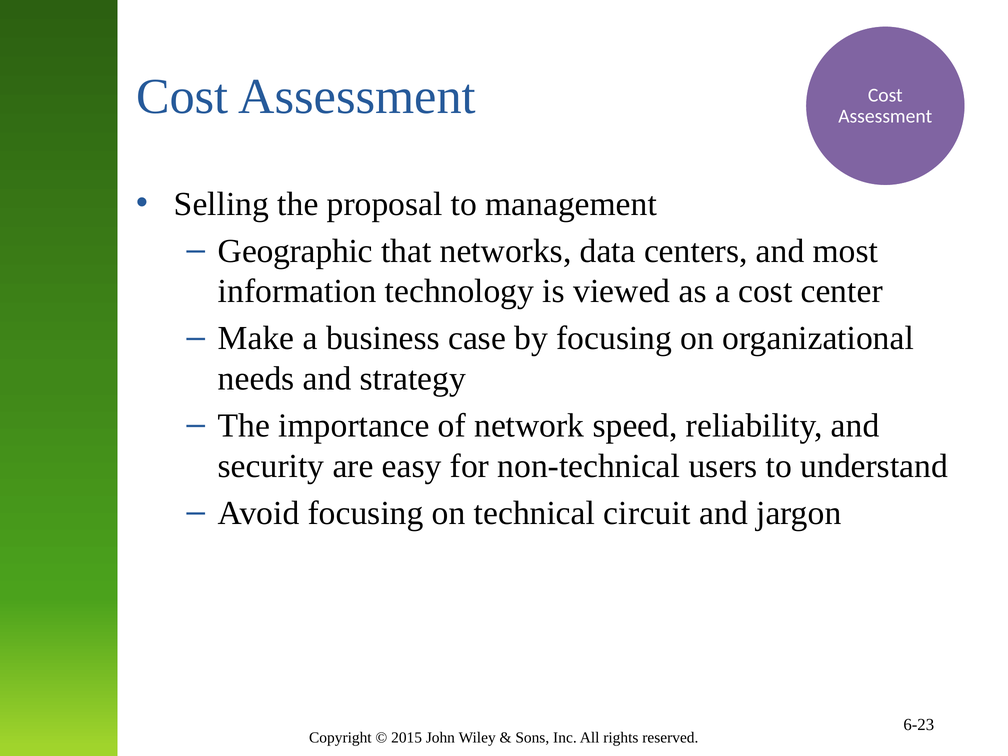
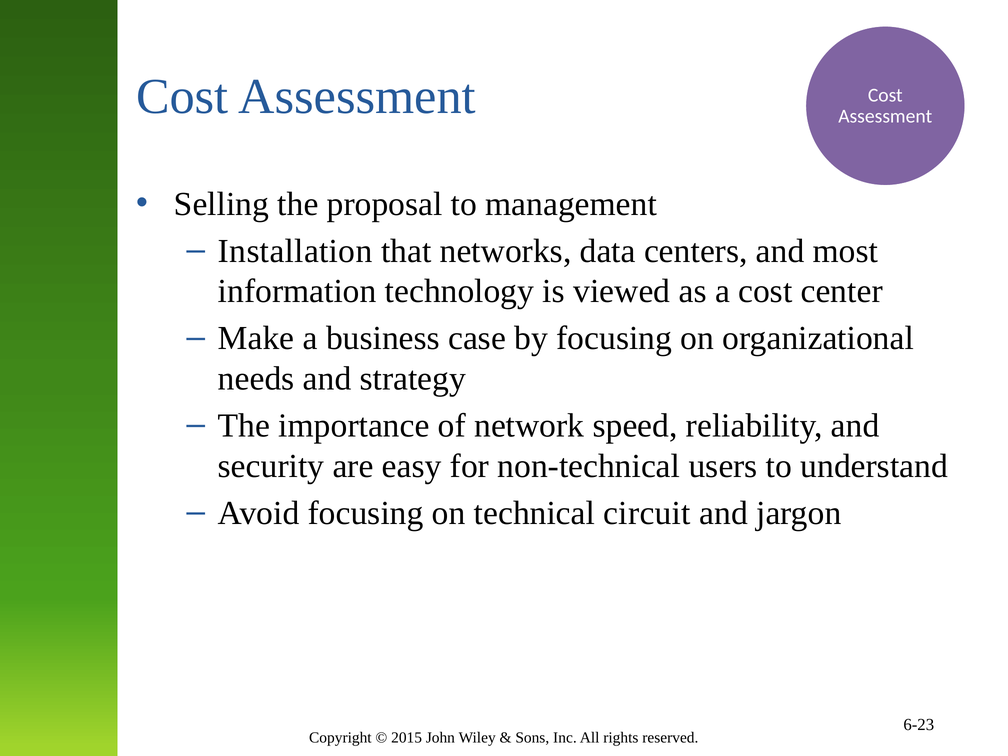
Geographic: Geographic -> Installation
